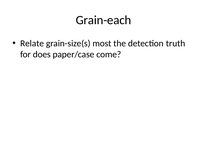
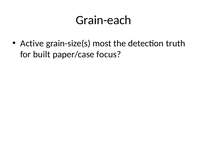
Relate: Relate -> Active
does: does -> built
come: come -> focus
